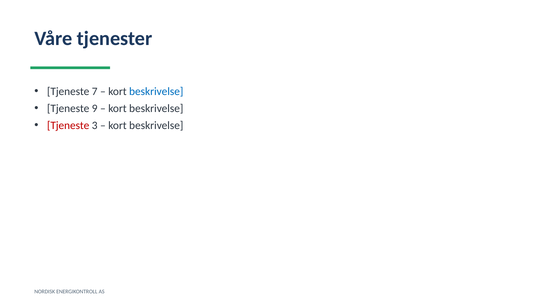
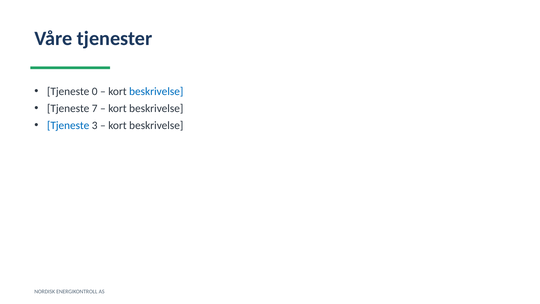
7: 7 -> 0
9: 9 -> 7
Tjeneste at (68, 125) colour: red -> blue
